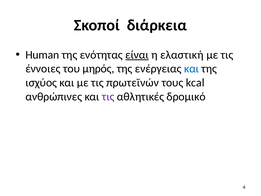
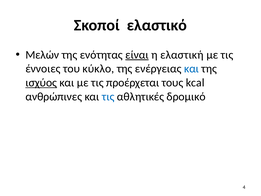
διάρκεια: διάρκεια -> ελαστικό
Human: Human -> Μελών
μηρός: μηρός -> κύκλο
ισχύος underline: none -> present
πρωτεϊνών: πρωτεϊνών -> προέρχεται
τις at (108, 97) colour: purple -> blue
